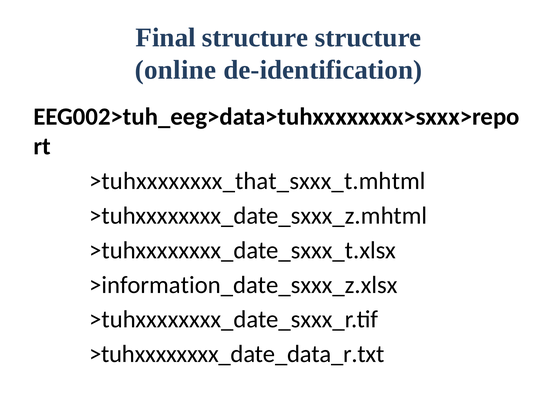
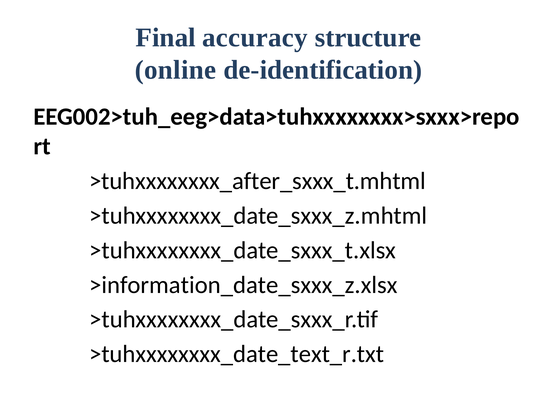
Final structure: structure -> accuracy
>tuhxxxxxxxx_that_sxxx_t.mhtml: >tuhxxxxxxxx_that_sxxx_t.mhtml -> >tuhxxxxxxxx_after_sxxx_t.mhtml
>tuhxxxxxxxx_date_data_r.txt: >tuhxxxxxxxx_date_data_r.txt -> >tuhxxxxxxxx_date_text_r.txt
